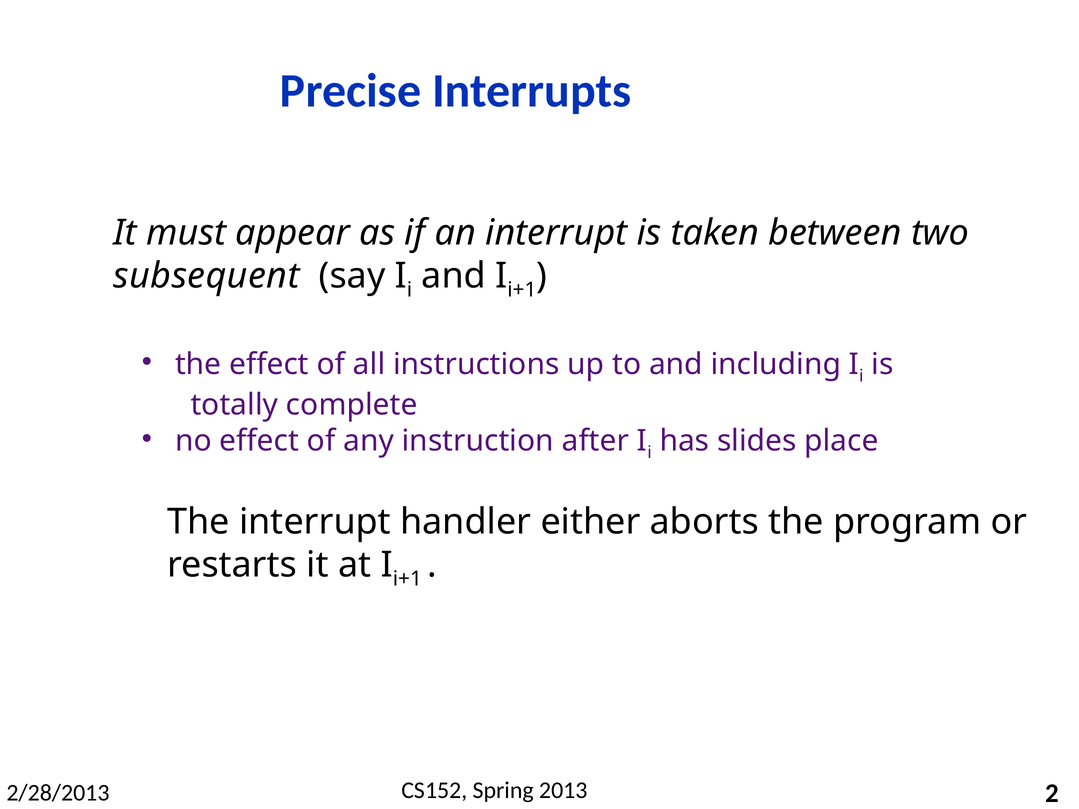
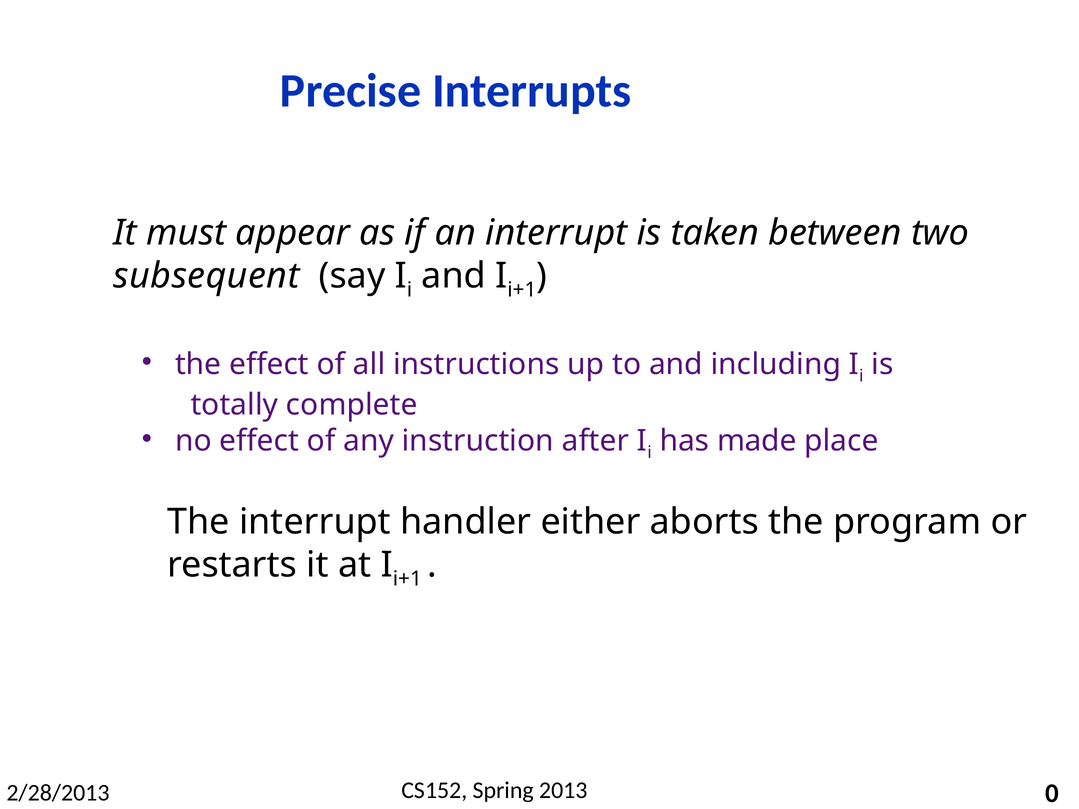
slides: slides -> made
2: 2 -> 0
